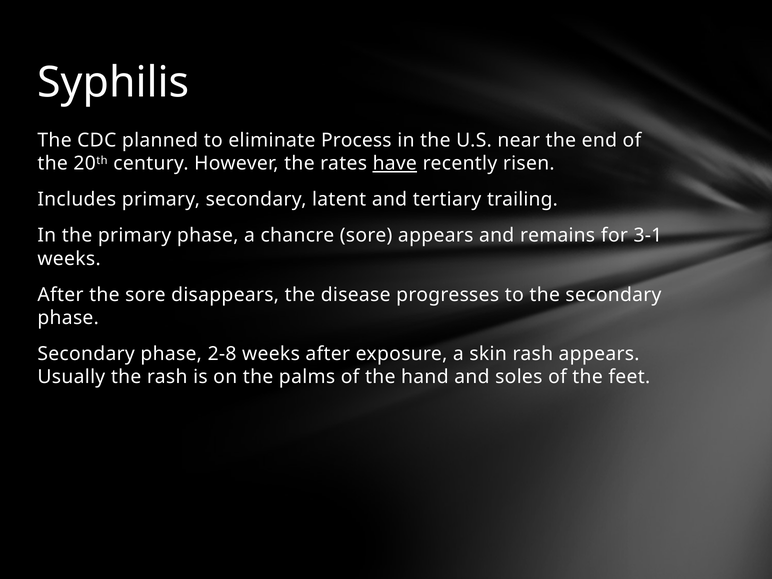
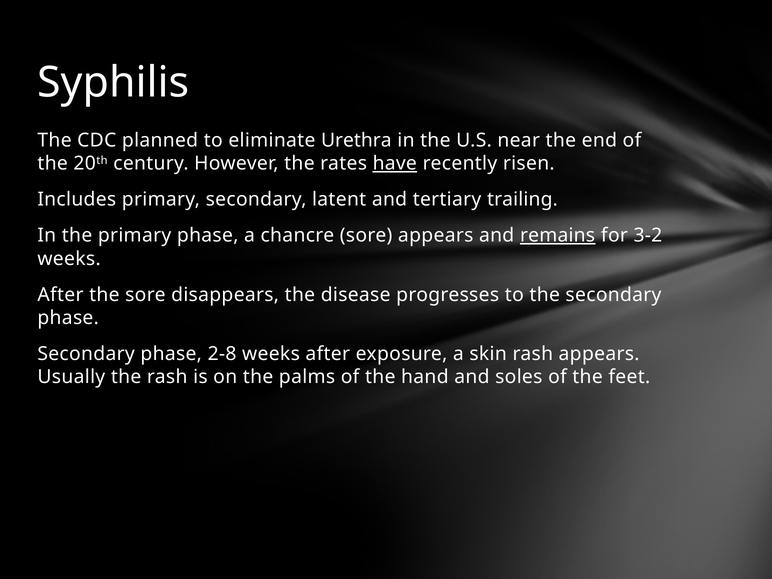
Process: Process -> Urethra
remains underline: none -> present
3-1: 3-1 -> 3-2
